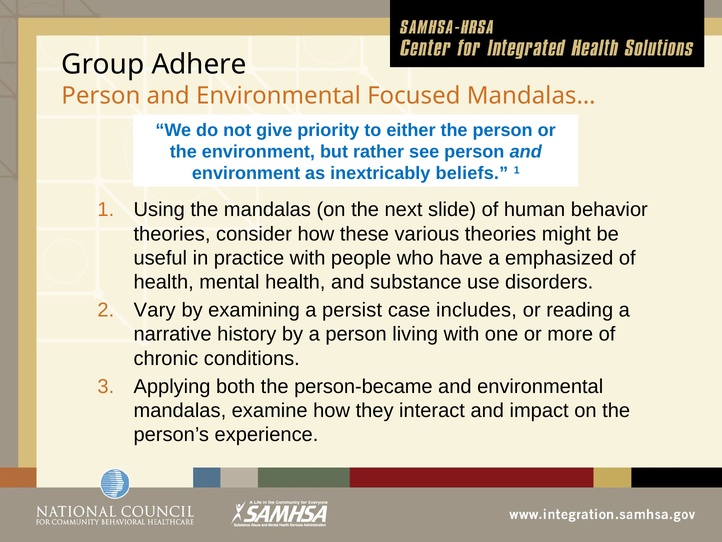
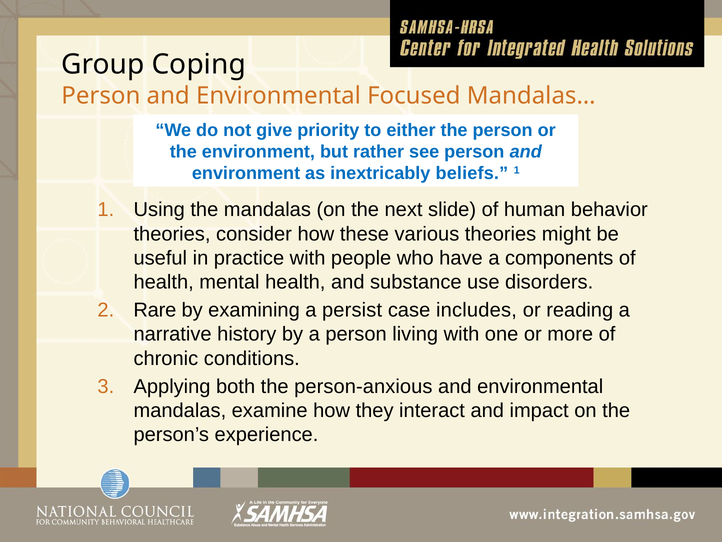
Adhere: Adhere -> Coping
emphasized: emphasized -> components
Vary: Vary -> Rare
person-became: person-became -> person-anxious
